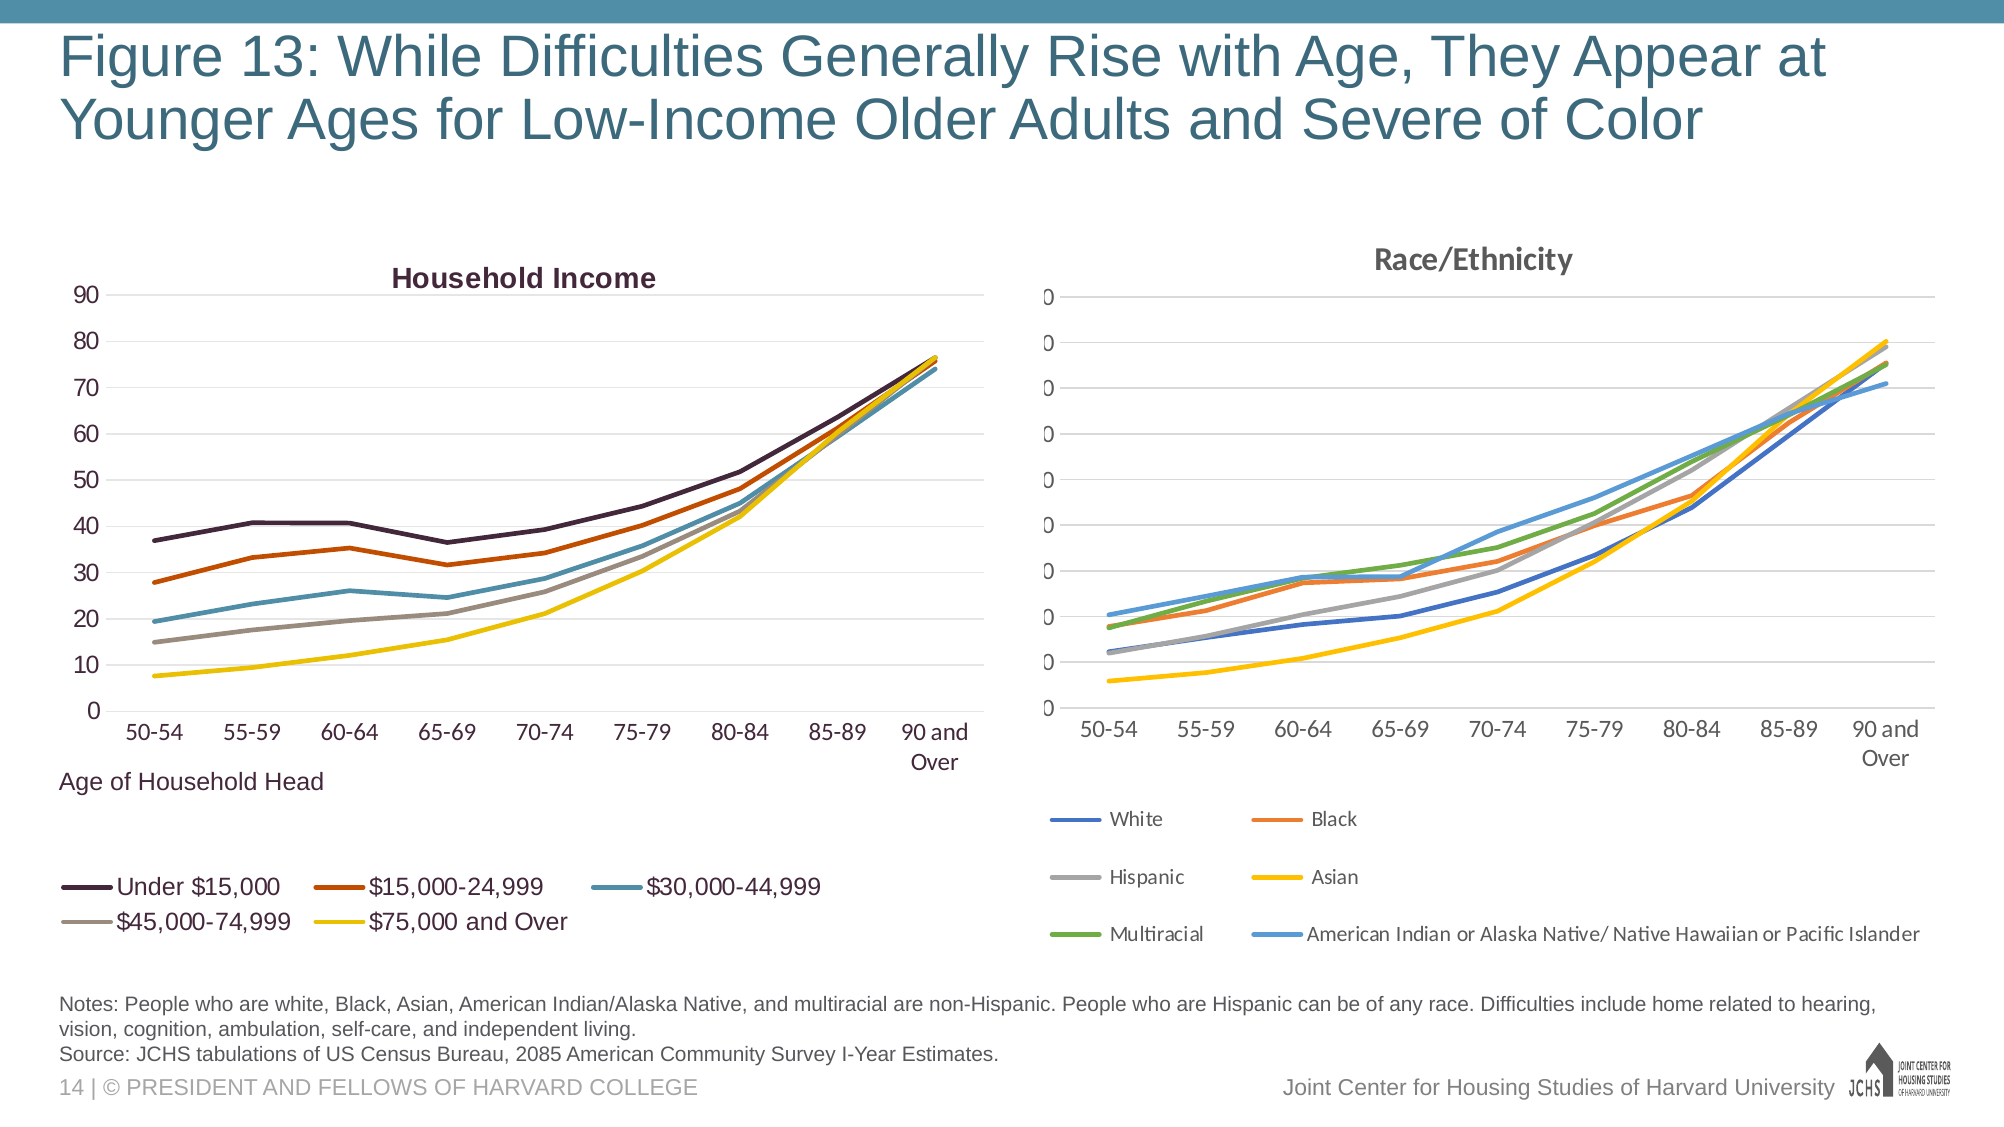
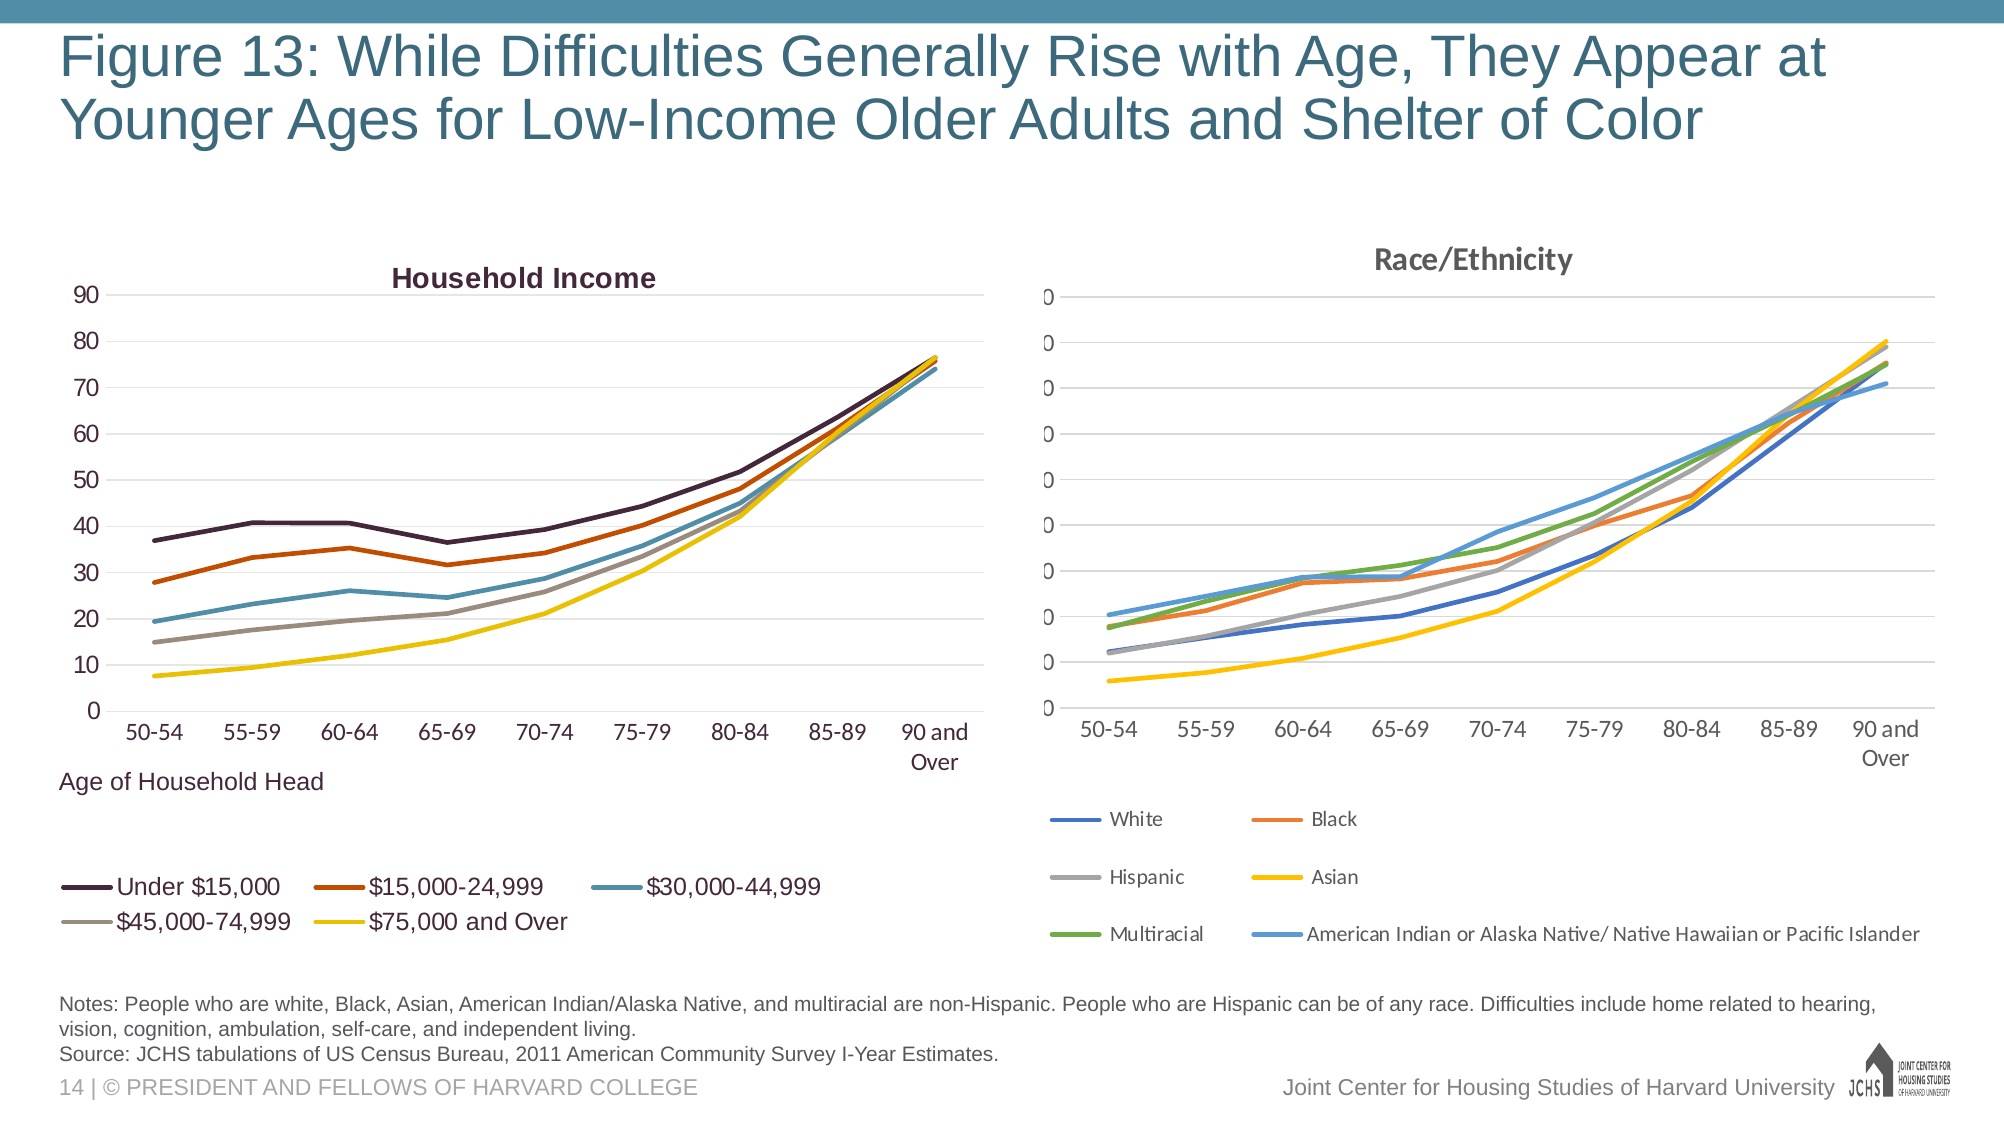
Severe: Severe -> Shelter
2085: 2085 -> 2011
